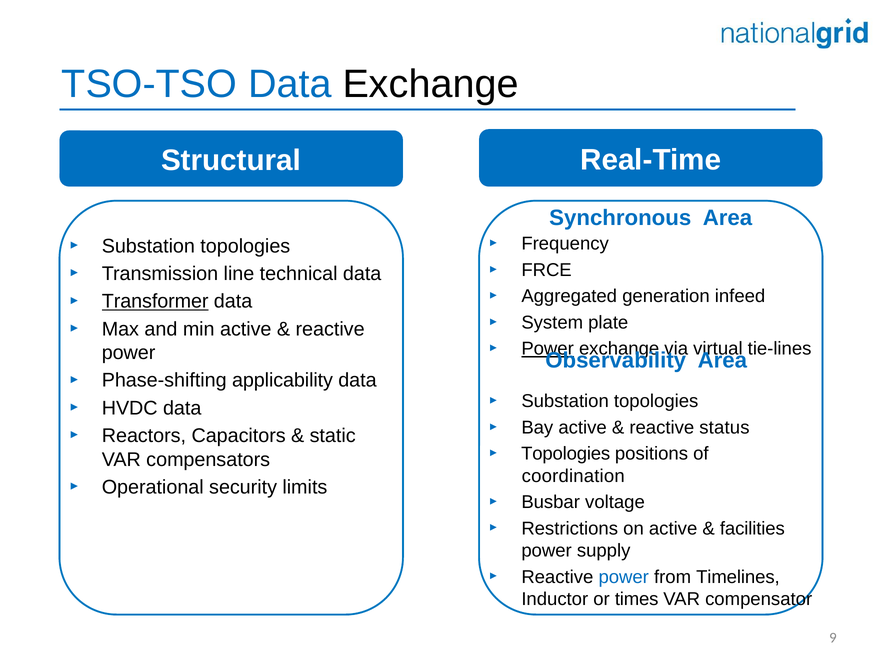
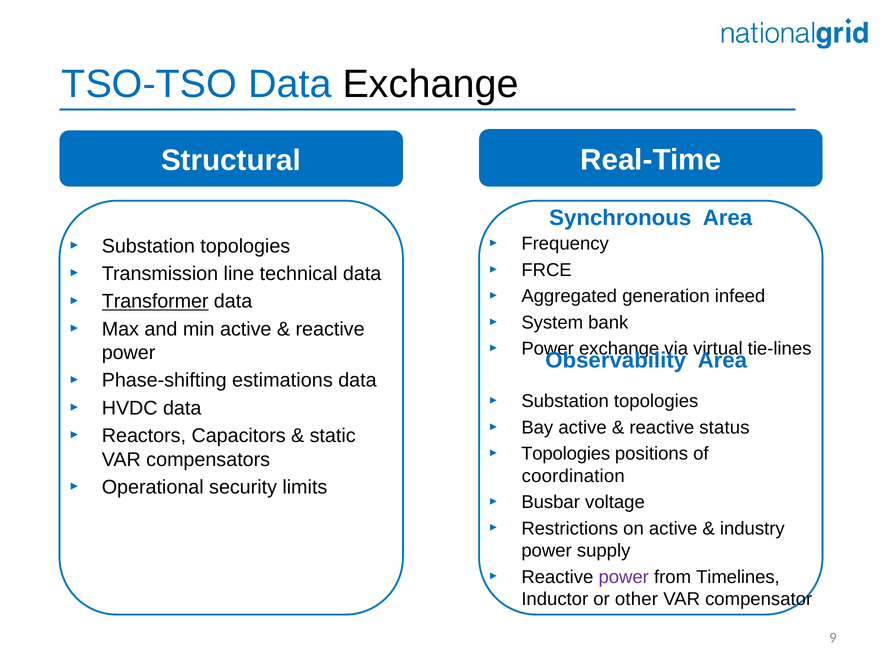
plate: plate -> bank
Power at (548, 349) underline: present -> none
applicability: applicability -> estimations
facilities: facilities -> industry
power at (624, 576) colour: blue -> purple
times: times -> other
